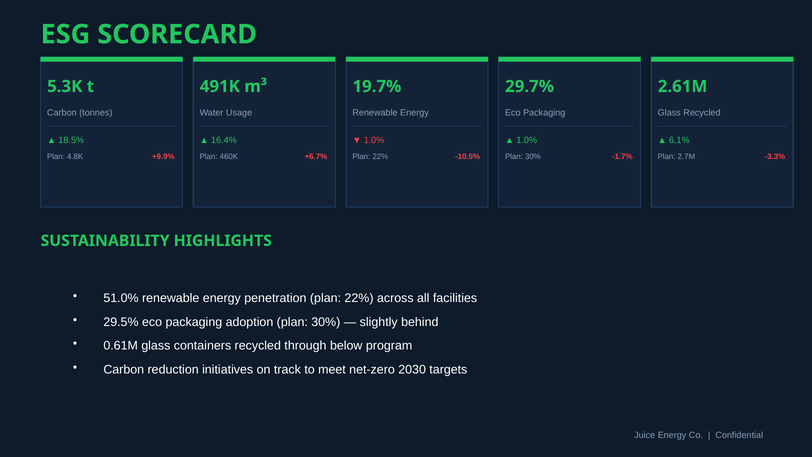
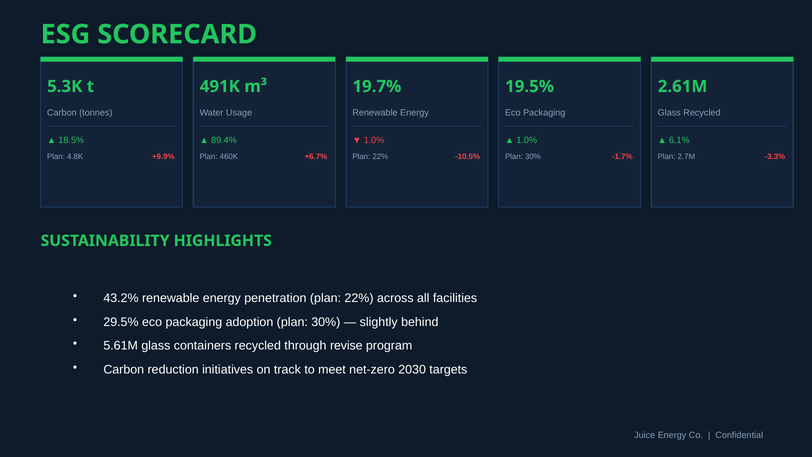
29.7%: 29.7% -> 19.5%
16.4%: 16.4% -> 89.4%
51.0%: 51.0% -> 43.2%
0.61M: 0.61M -> 5.61M
below: below -> revise
